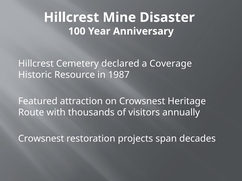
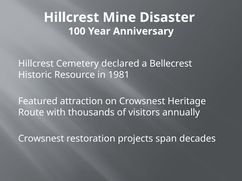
Coverage: Coverage -> Bellecrest
1987: 1987 -> 1981
